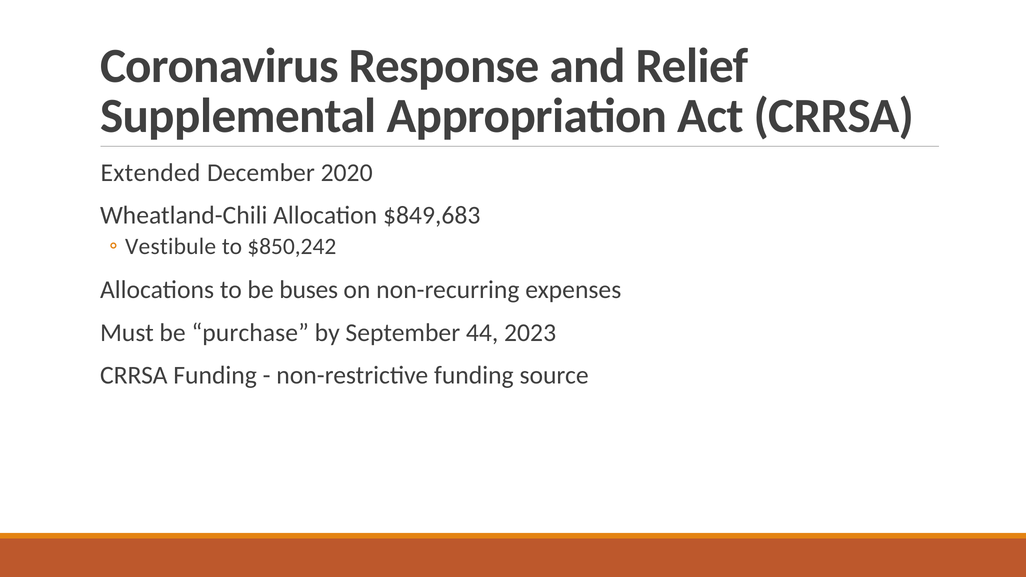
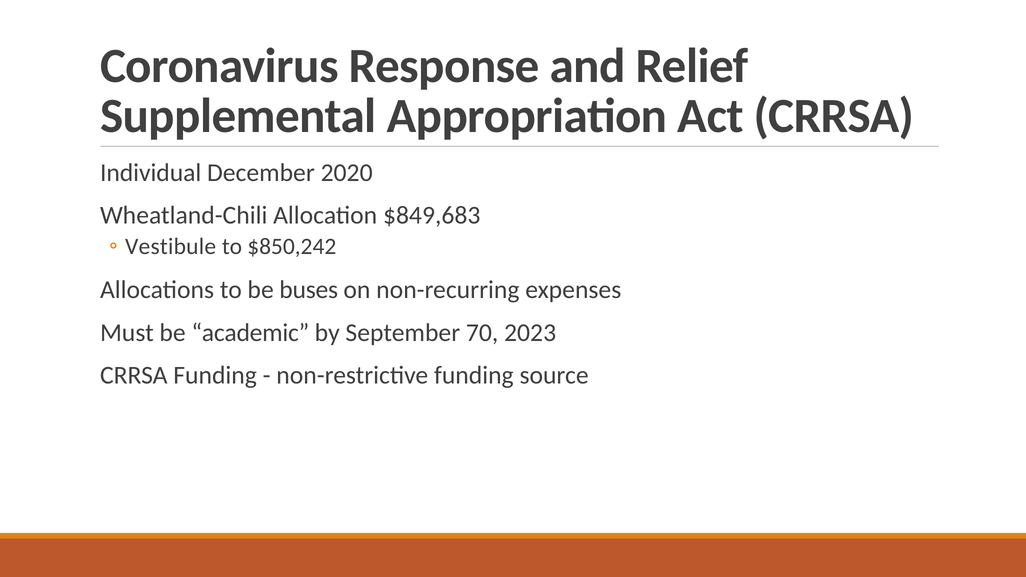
Extended: Extended -> Individual
purchase: purchase -> academic
44: 44 -> 70
